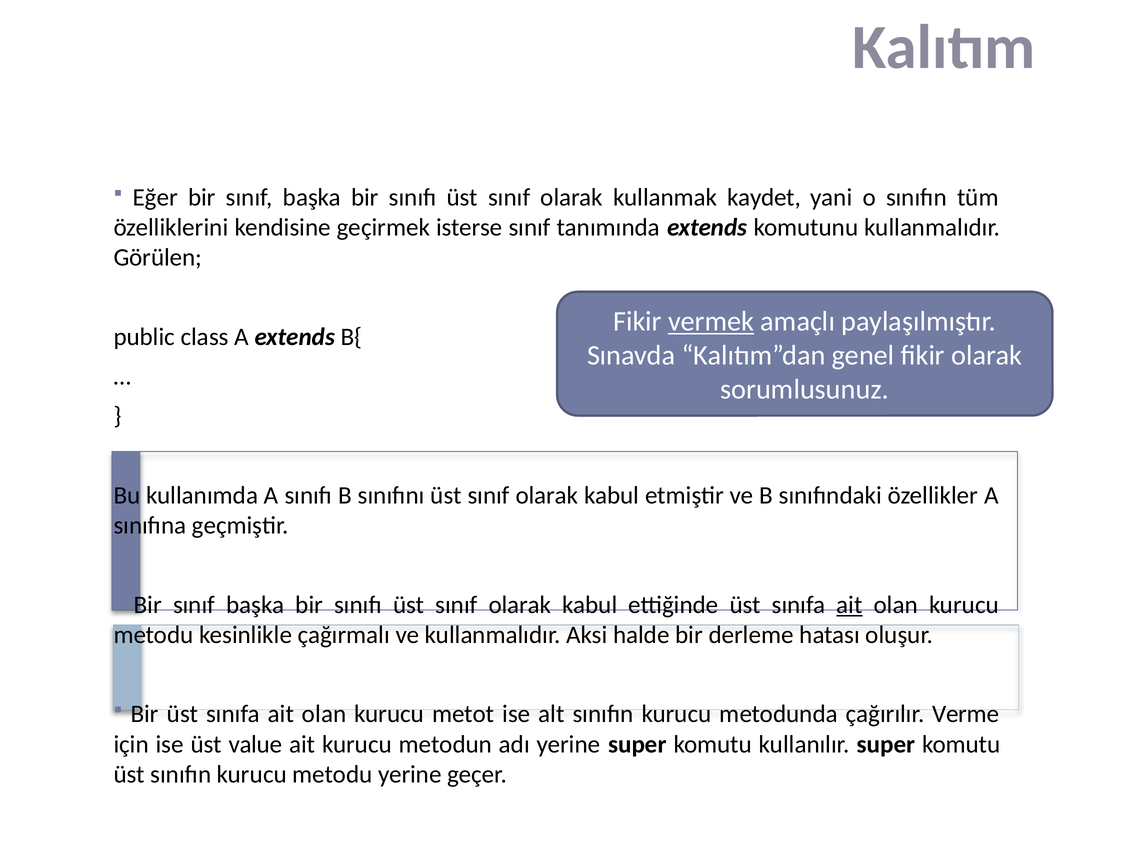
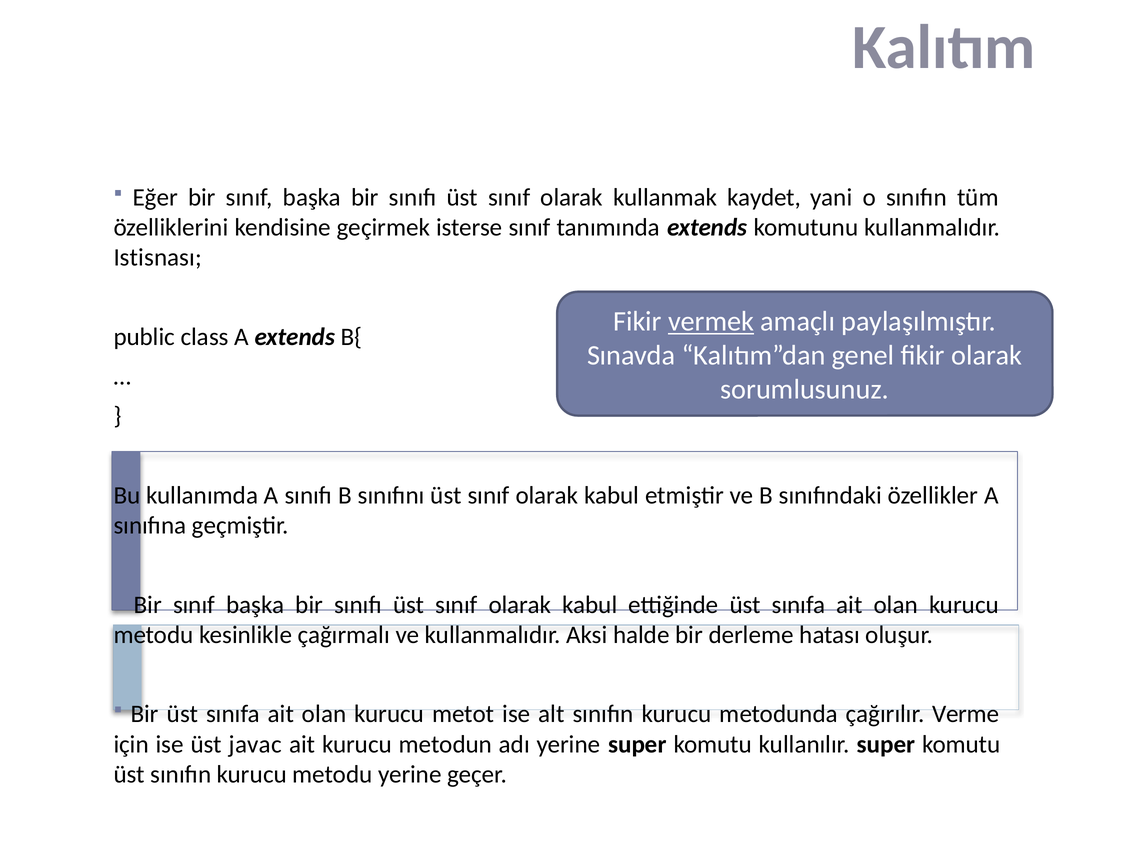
Görülen: Görülen -> Istisnası
ait at (850, 605) underline: present -> none
value: value -> javac
